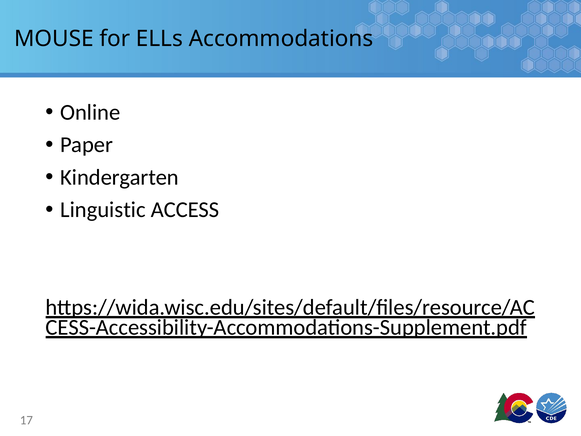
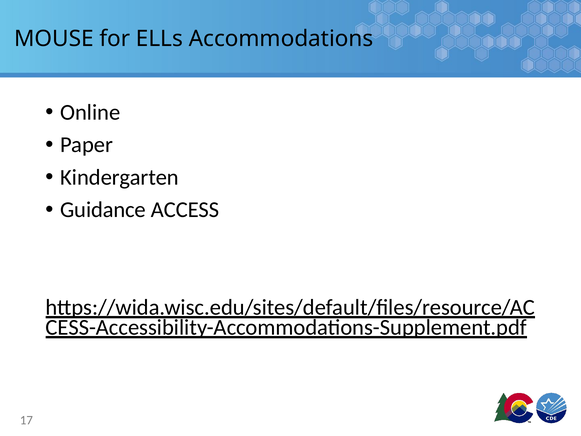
Linguistic: Linguistic -> Guidance
